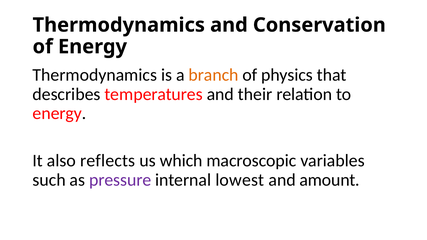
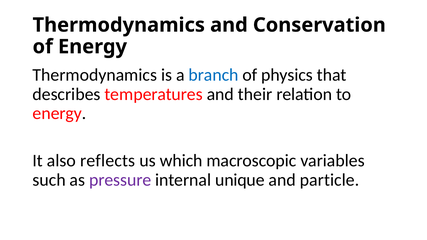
branch colour: orange -> blue
lowest: lowest -> unique
amount: amount -> particle
